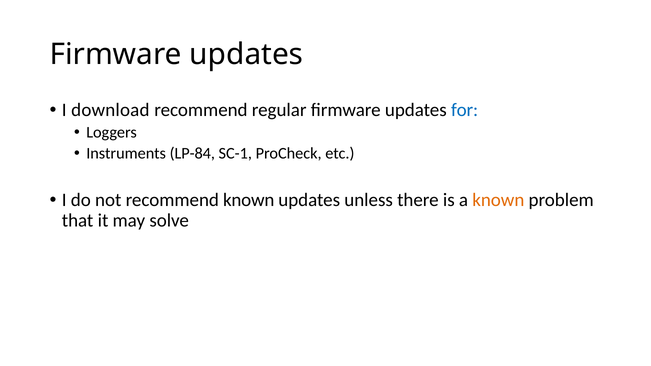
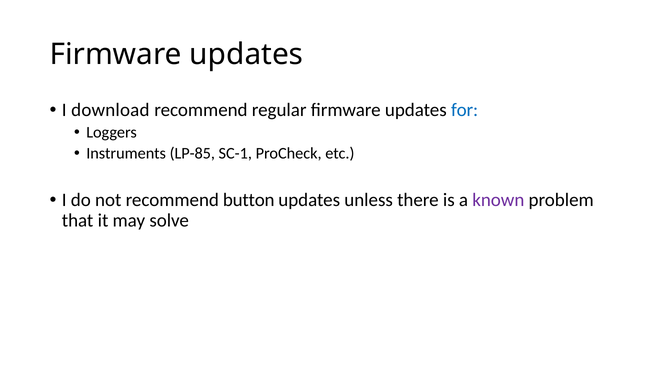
LP-84: LP-84 -> LP-85
recommend known: known -> button
known at (498, 200) colour: orange -> purple
